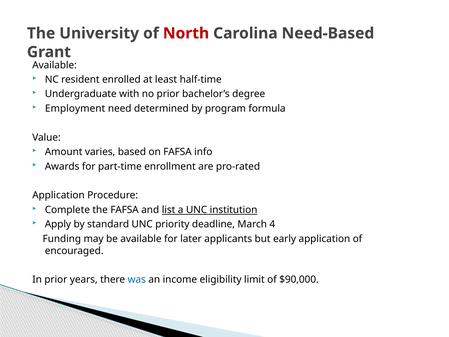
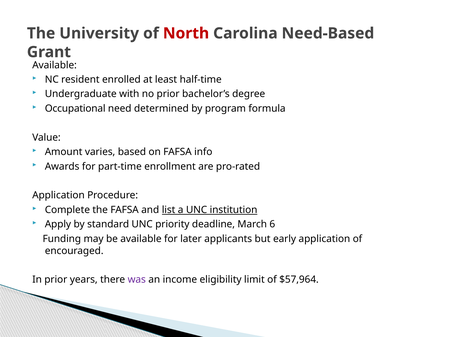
Employment: Employment -> Occupational
4: 4 -> 6
was colour: blue -> purple
$90,000: $90,000 -> $57,964
